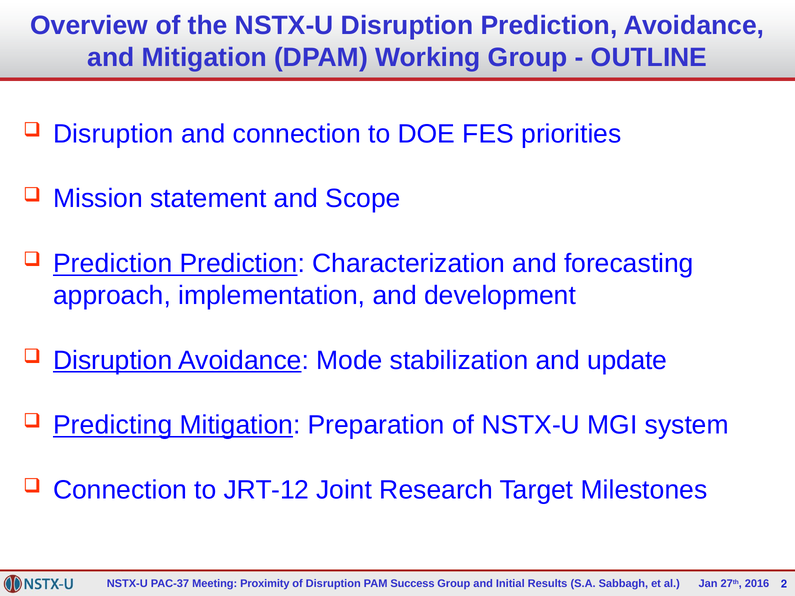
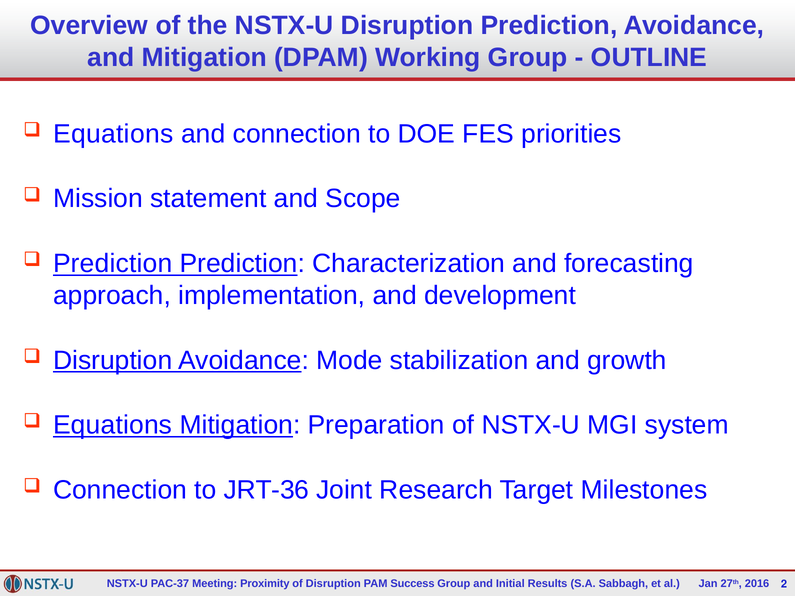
Disruption at (113, 134): Disruption -> Equations
update: update -> growth
Predicting at (113, 425): Predicting -> Equations
JRT-12: JRT-12 -> JRT-36
